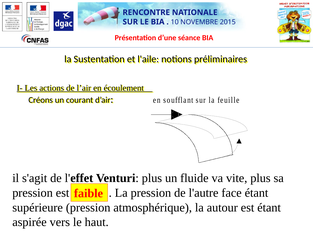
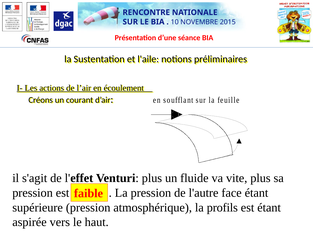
autour: autour -> profils
